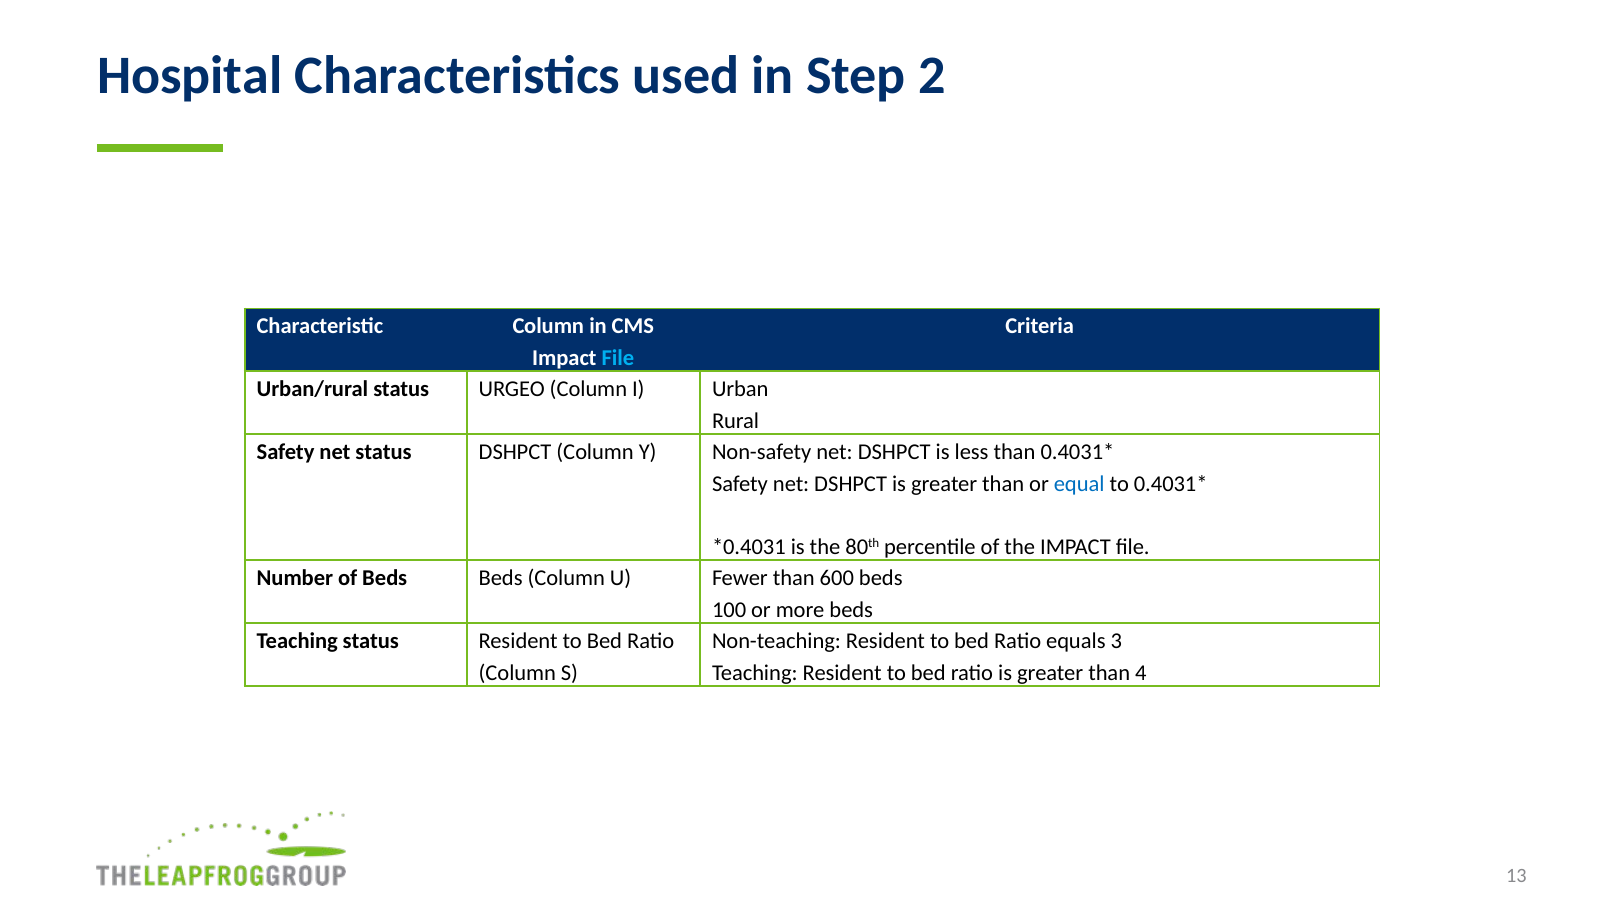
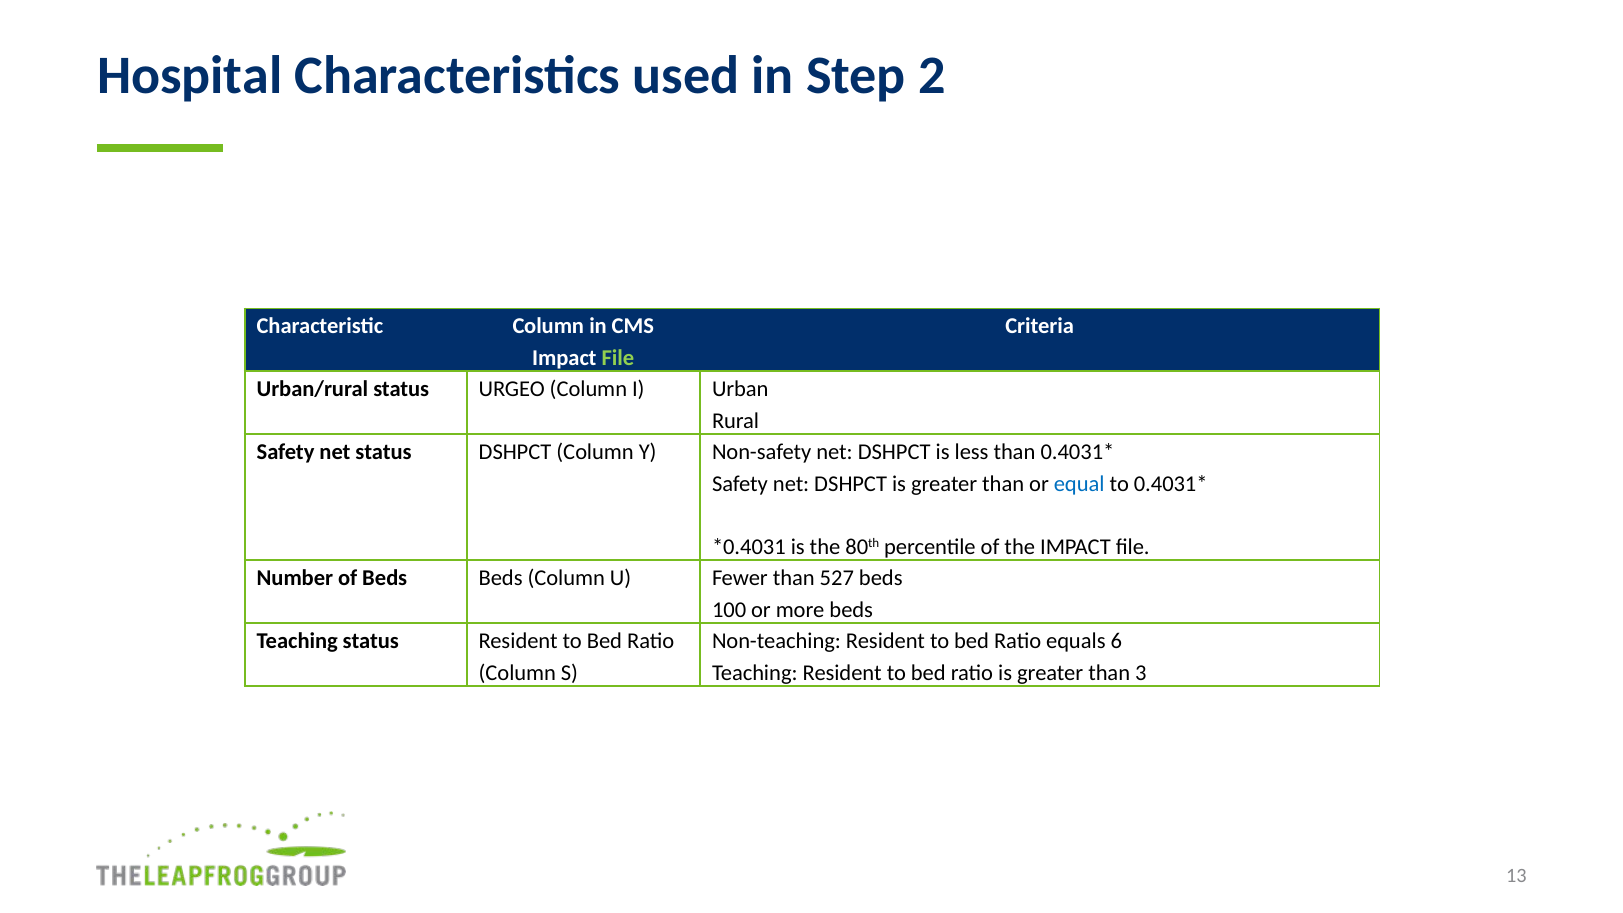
File at (618, 358) colour: light blue -> light green
600: 600 -> 527
3: 3 -> 6
4: 4 -> 3
